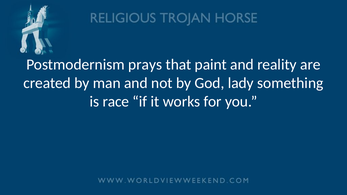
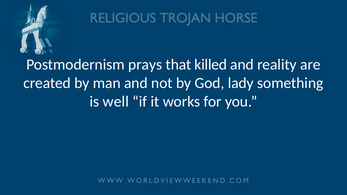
paint: paint -> killed
race: race -> well
